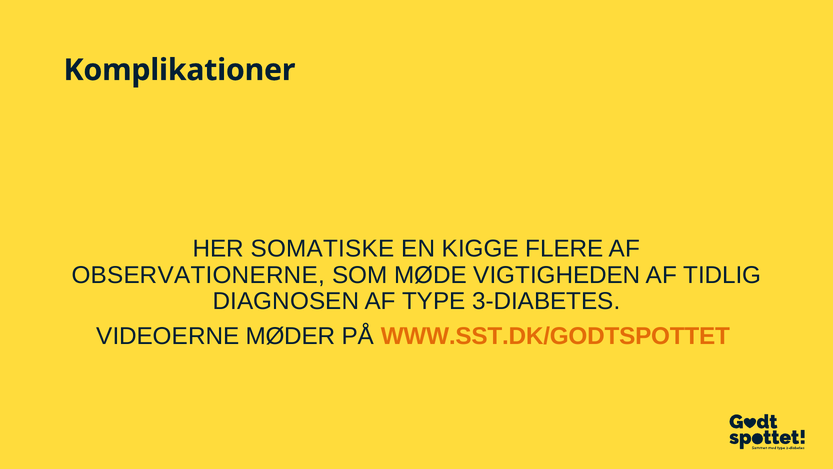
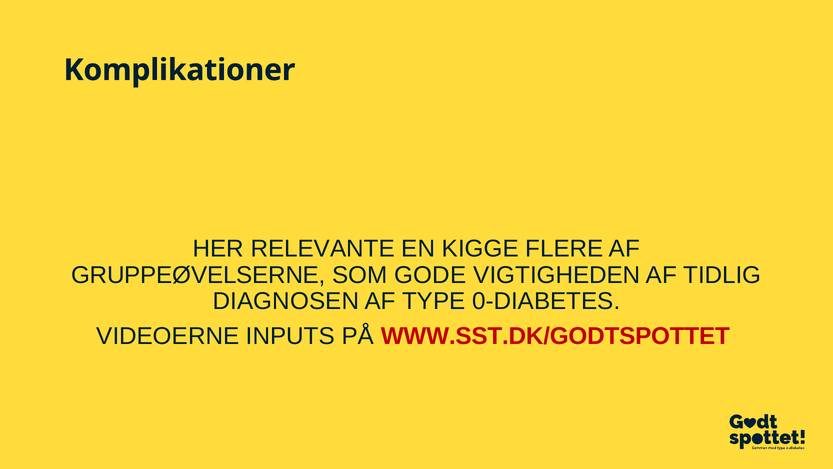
SOMATISKE: SOMATISKE -> RELEVANTE
OBSERVATIONERNE: OBSERVATIONERNE -> GRUPPEØVELSERNE
MØDE: MØDE -> GODE
3-DIABETES: 3-DIABETES -> 0-DIABETES
MØDER: MØDER -> INPUTS
WWW.SST.DK/GODTSPOTTET colour: orange -> red
